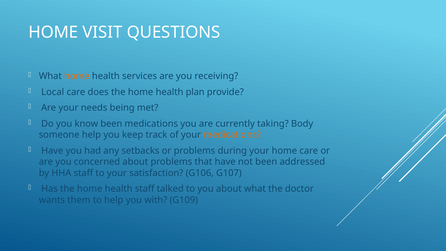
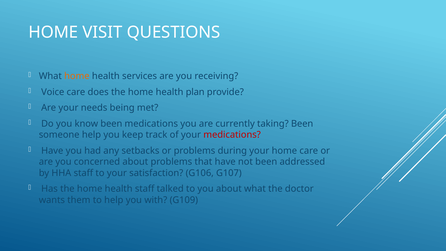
Local: Local -> Voice
taking Body: Body -> Been
medications at (232, 135) colour: orange -> red
